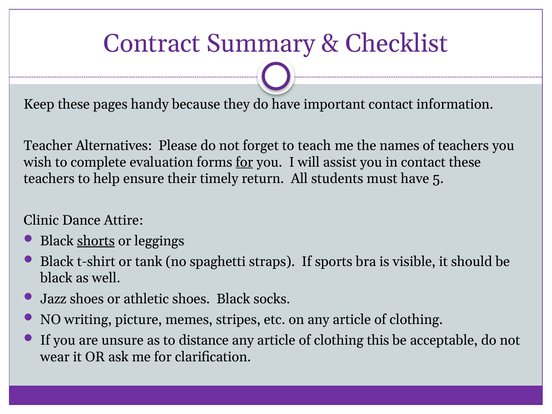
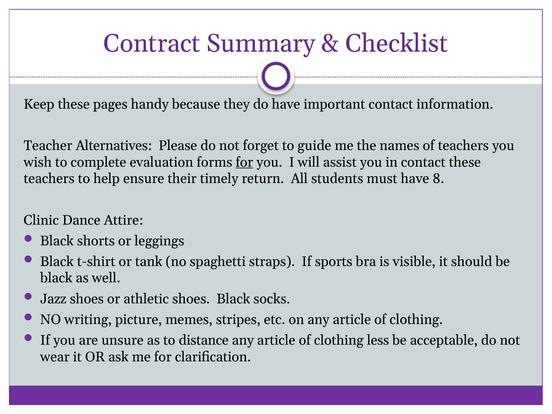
teach: teach -> guide
5: 5 -> 8
shorts underline: present -> none
this: this -> less
